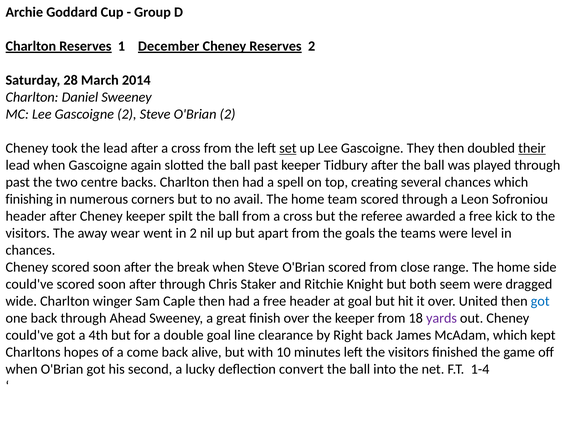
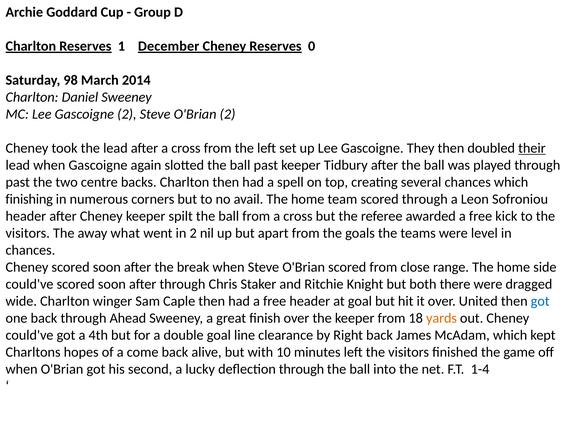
Reserves 2: 2 -> 0
28: 28 -> 98
set underline: present -> none
wear: wear -> what
seem: seem -> there
yards colour: purple -> orange
deflection convert: convert -> through
